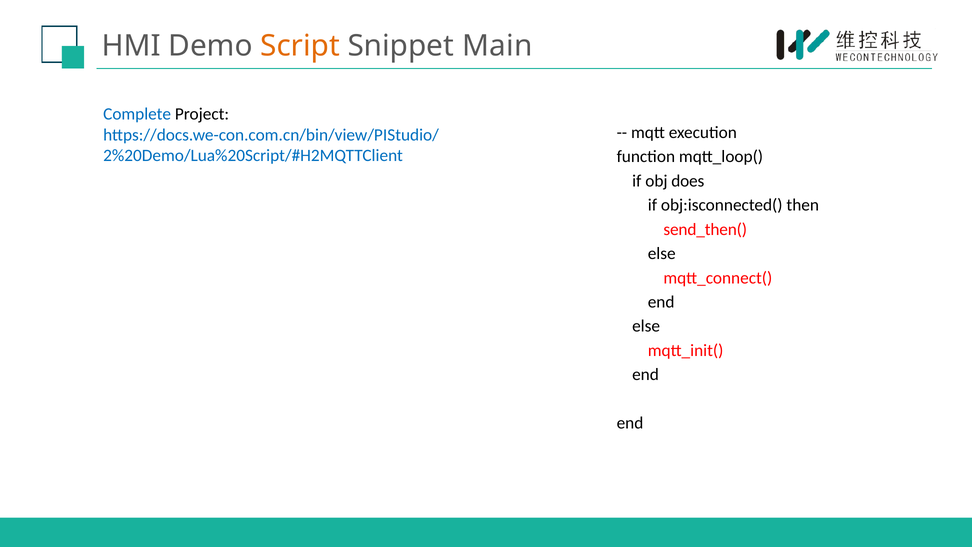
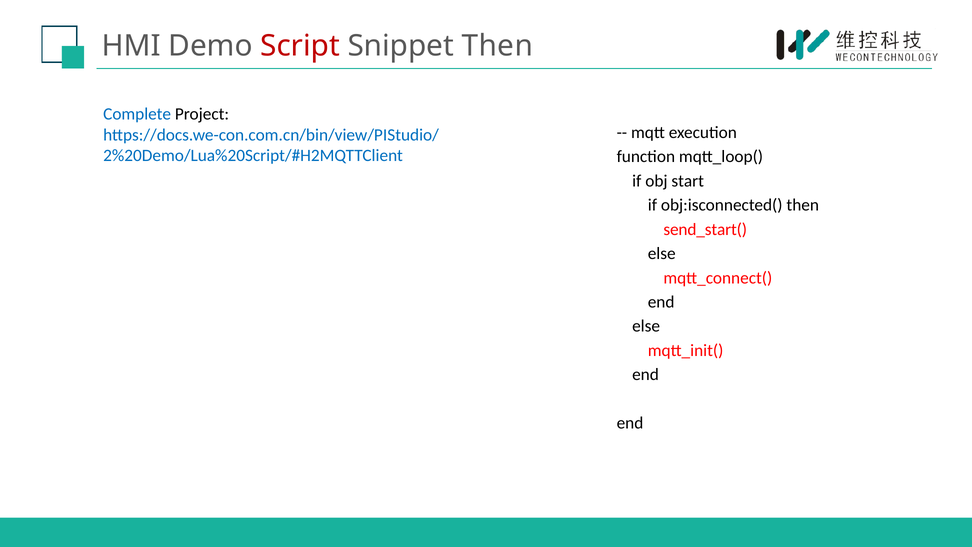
Script colour: orange -> red
Snippet Main: Main -> Then
does: does -> start
send_then(: send_then( -> send_start(
